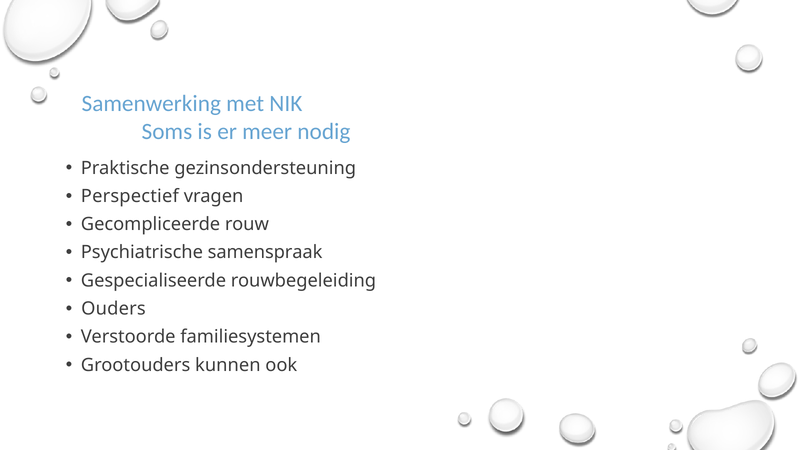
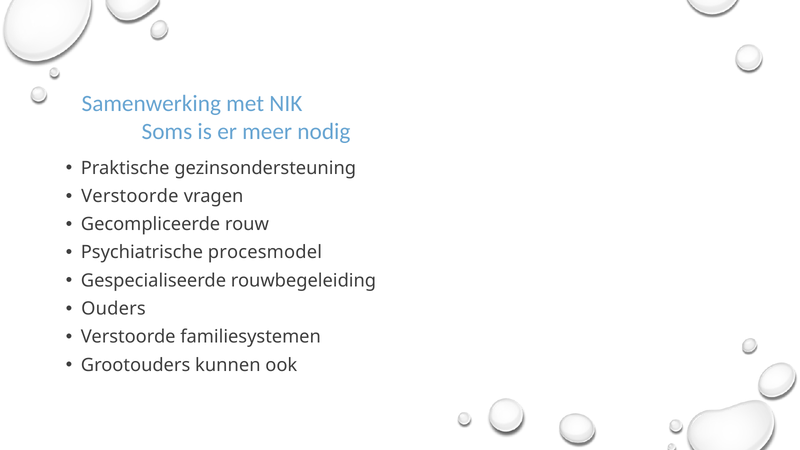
Perspectief at (130, 196): Perspectief -> Verstoorde
samenspraak: samenspraak -> procesmodel
